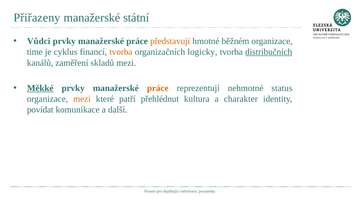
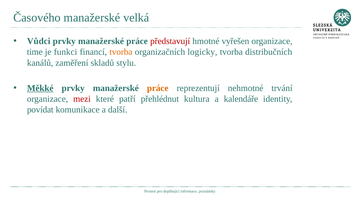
Přiřazeny: Přiřazeny -> Časového
státní: státní -> velká
představují colour: orange -> red
běžném: běžném -> vyřešen
cyklus: cyklus -> funkci
distribučních underline: present -> none
skladů mezi: mezi -> stylu
status: status -> trvání
mezi at (82, 99) colour: orange -> red
charakter: charakter -> kalendáře
